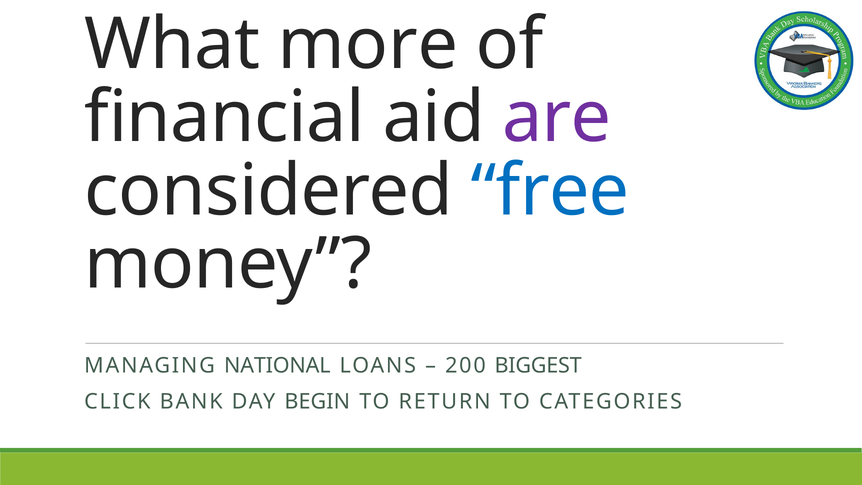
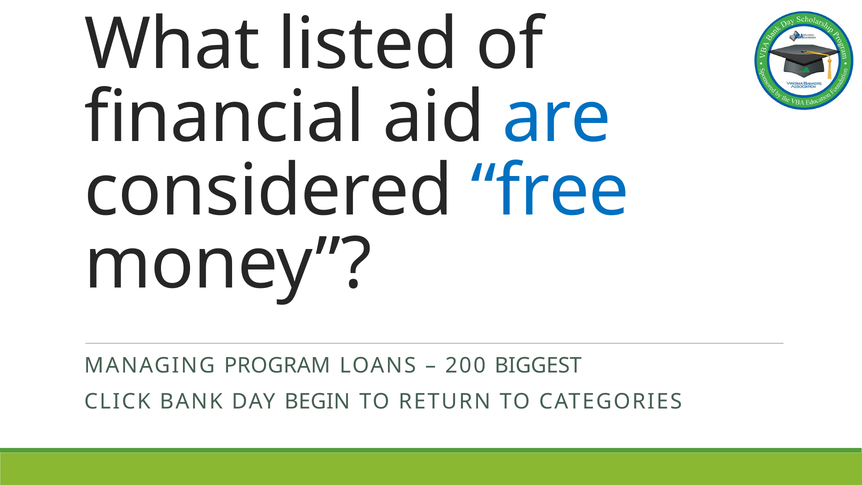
more: more -> listed
are colour: purple -> blue
NATIONAL: NATIONAL -> PROGRAM
